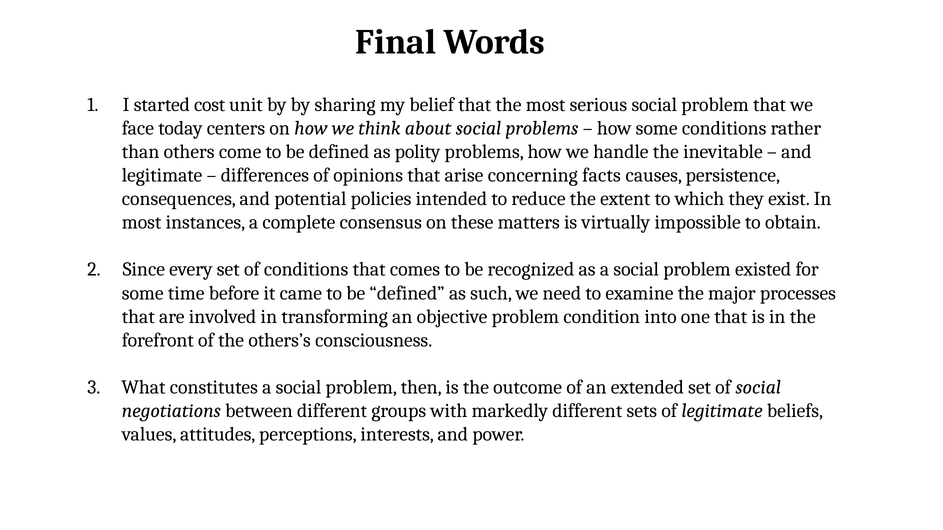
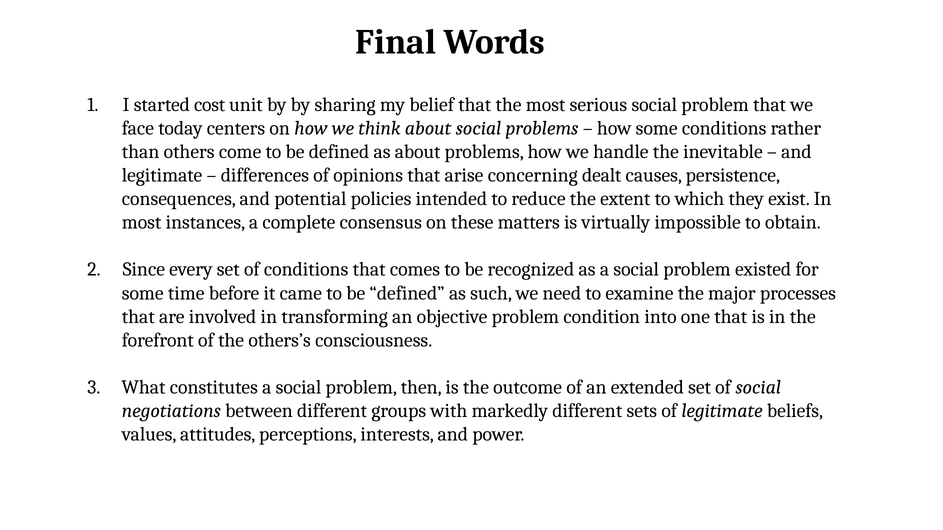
as polity: polity -> about
facts: facts -> dealt
